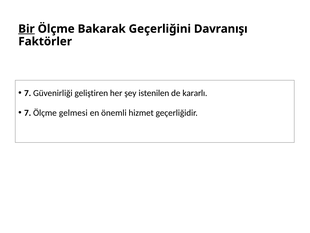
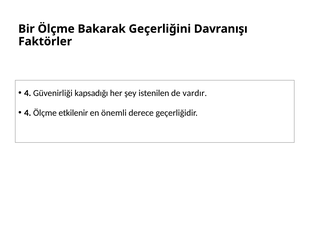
Bir underline: present -> none
7 at (28, 93): 7 -> 4
geliştiren: geliştiren -> kapsadığı
kararlı: kararlı -> vardır
7 at (28, 113): 7 -> 4
gelmesi: gelmesi -> etkilenir
hizmet: hizmet -> derece
